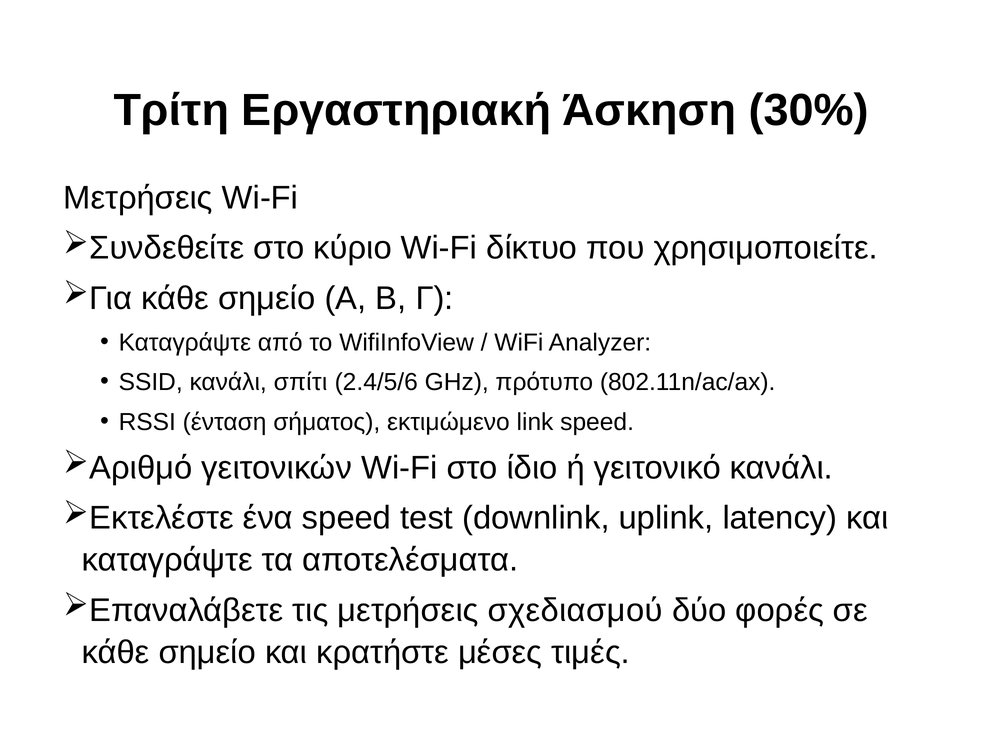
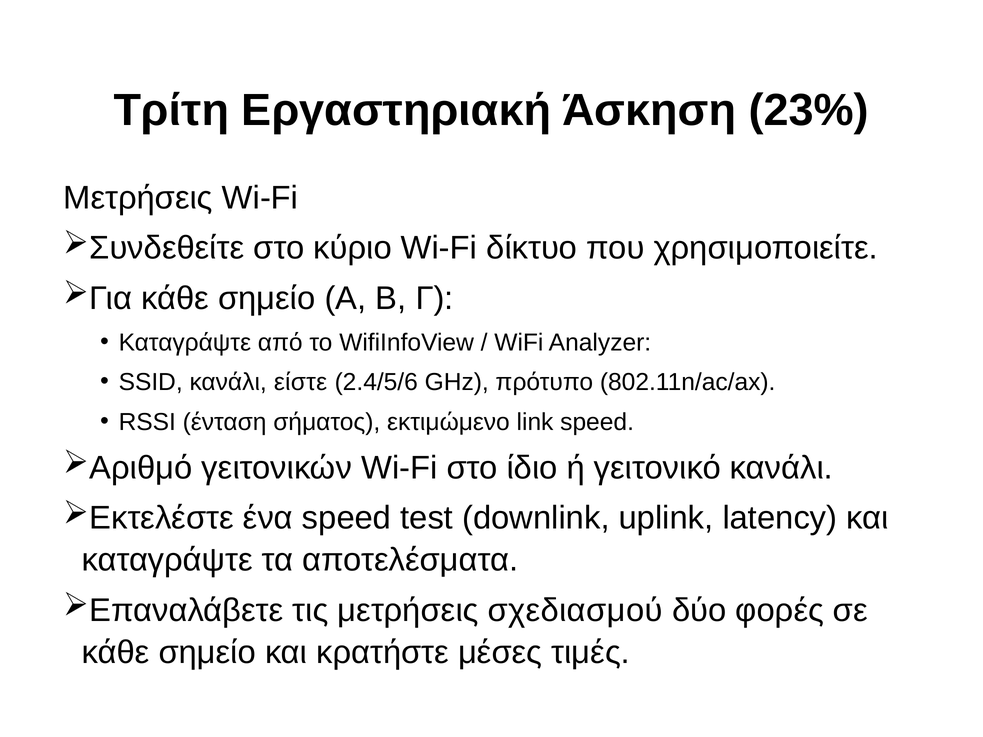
30%: 30% -> 23%
σπίτι: σπίτι -> είστε
